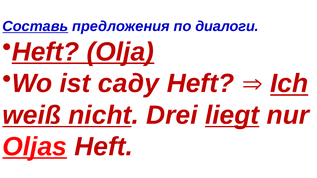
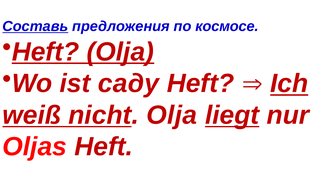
диалоги: диалоги -> космосе
nicht Drei: Drei -> Olja
Oljas underline: present -> none
